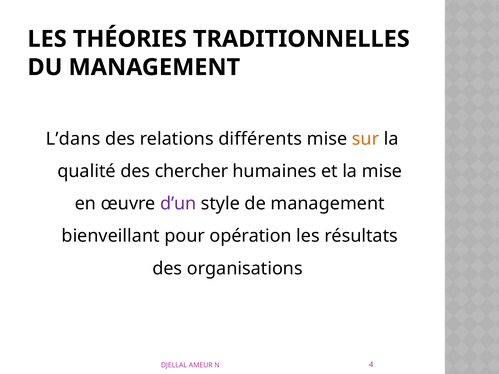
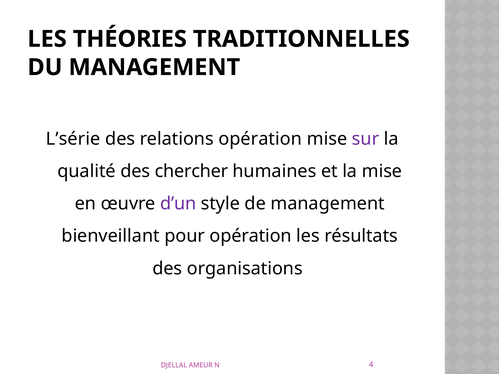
L’dans: L’dans -> L’série
relations différents: différents -> opération
sur colour: orange -> purple
